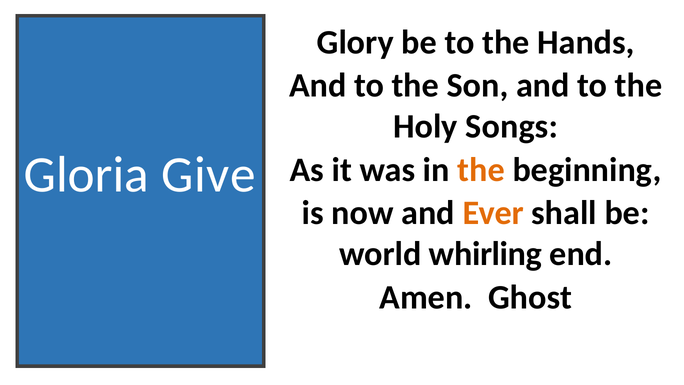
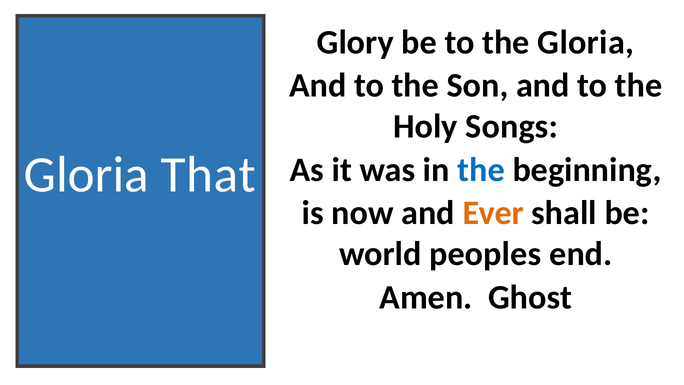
the Hands: Hands -> Gloria
Give: Give -> That
the at (481, 170) colour: orange -> blue
whirling: whirling -> peoples
